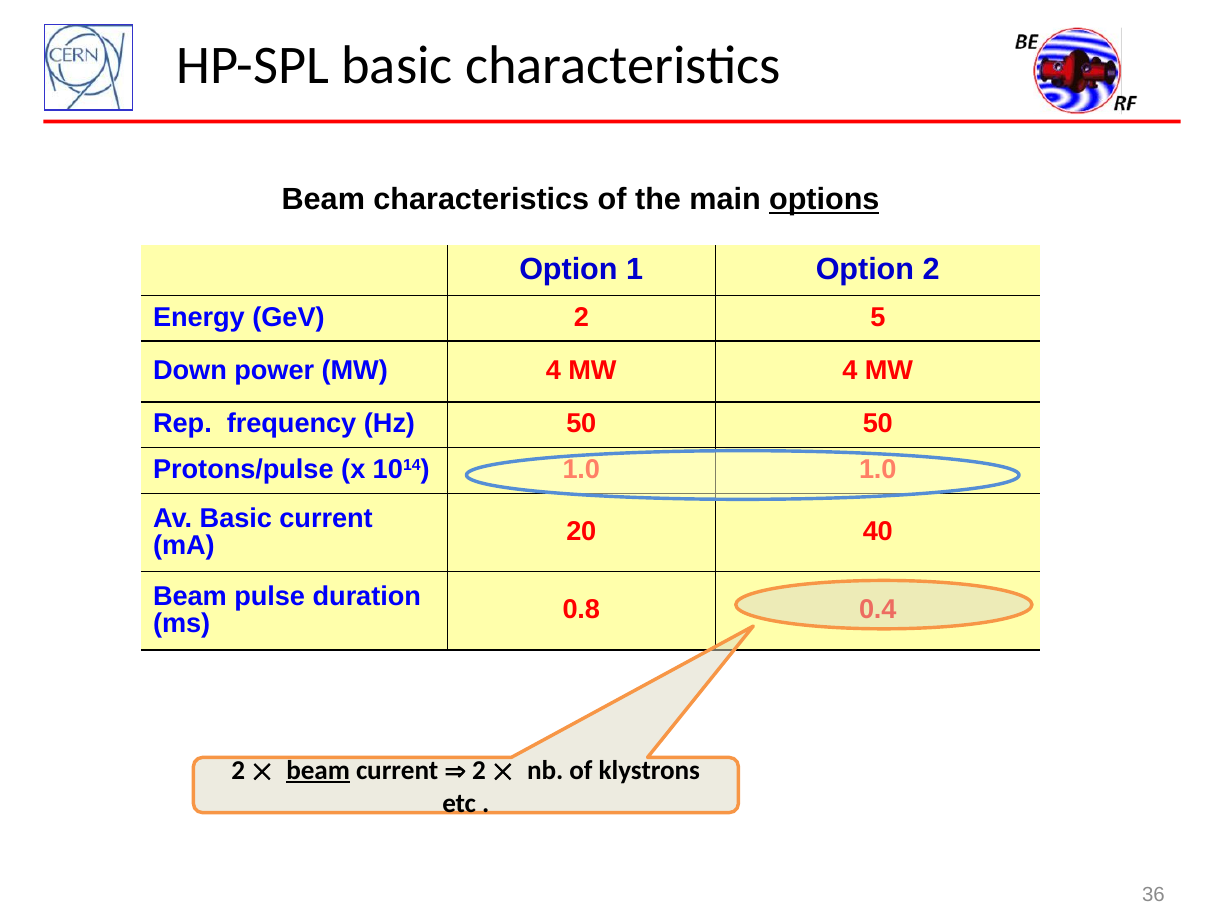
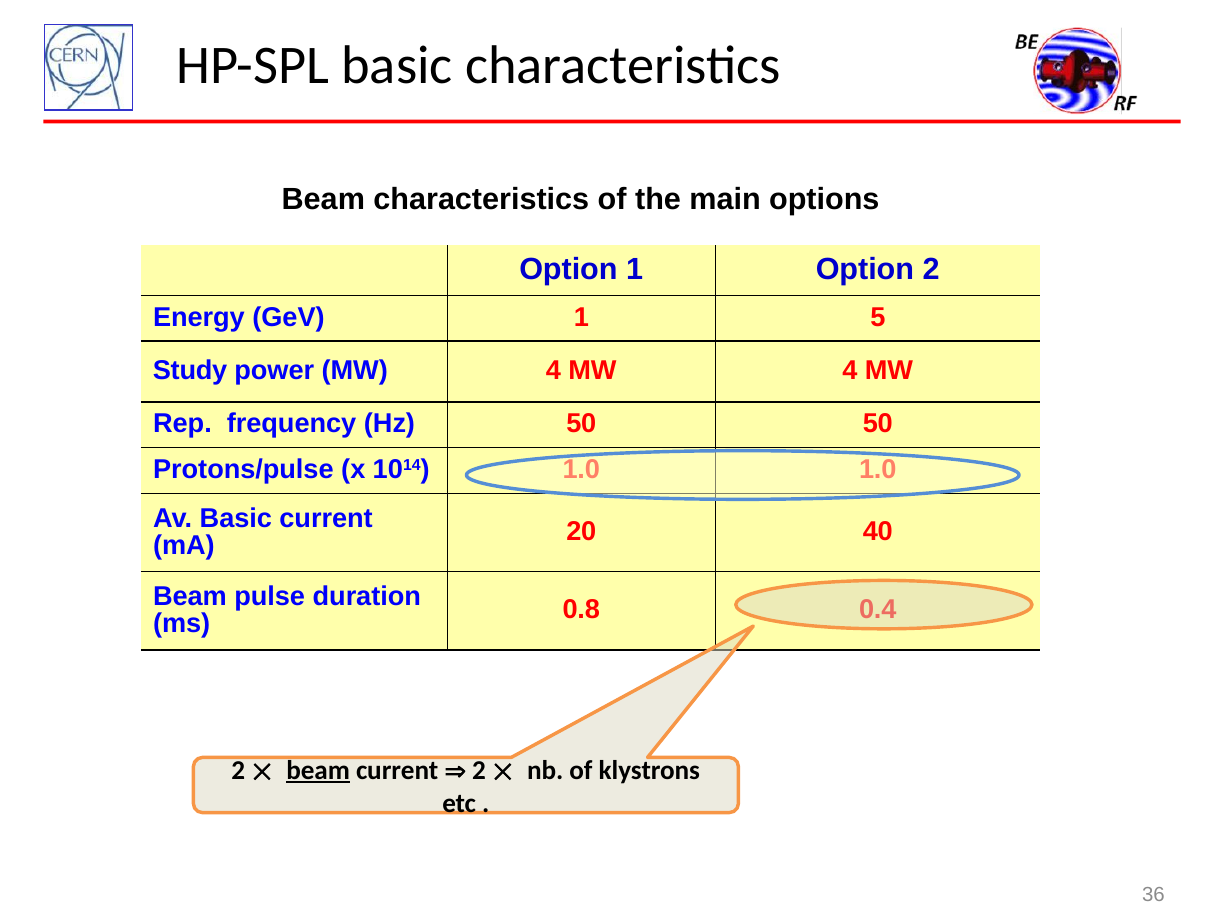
options underline: present -> none
GeV 2: 2 -> 1
Down: Down -> Study
